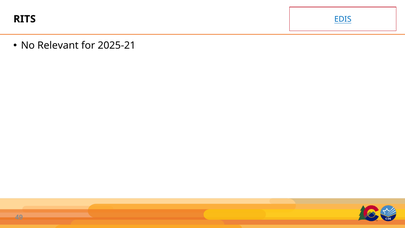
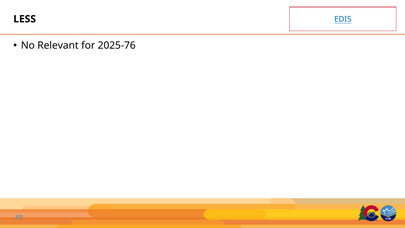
RITS: RITS -> LESS
2025-21: 2025-21 -> 2025-76
